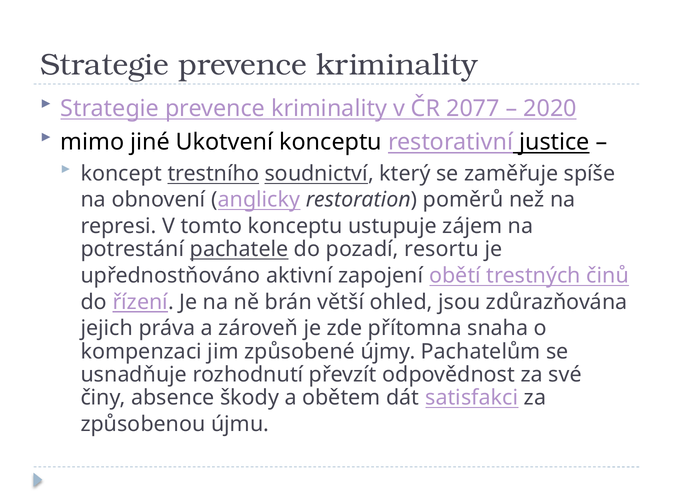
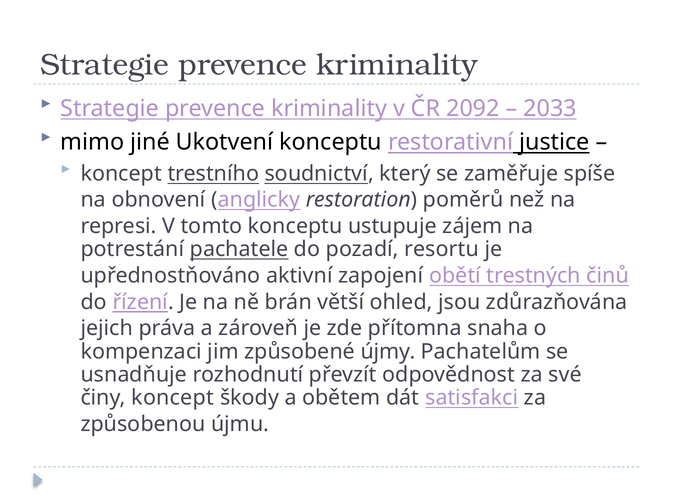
2077: 2077 -> 2092
2020: 2020 -> 2033
činy absence: absence -> koncept
